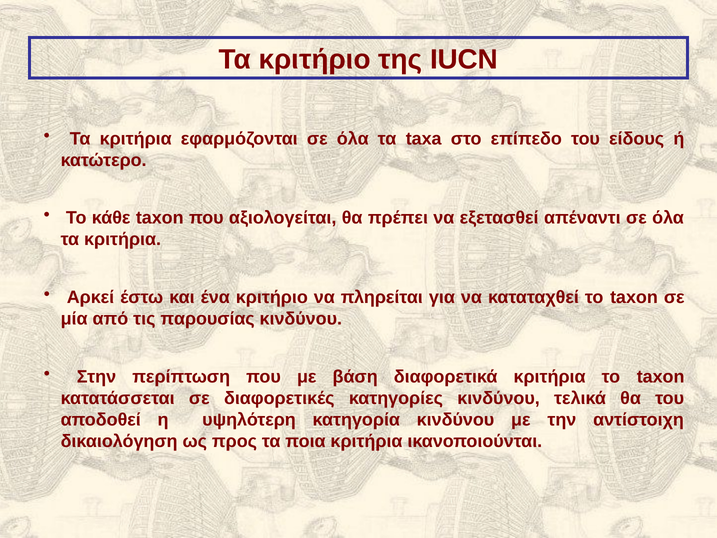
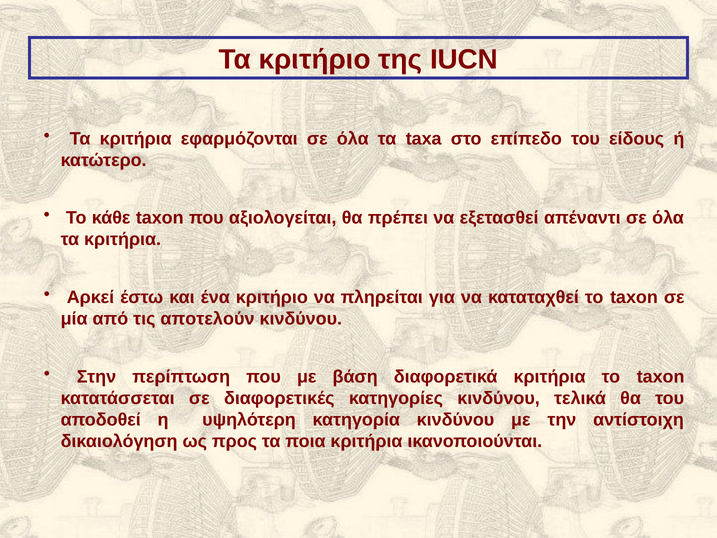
παρουσίας: παρουσίας -> αποτελούν
